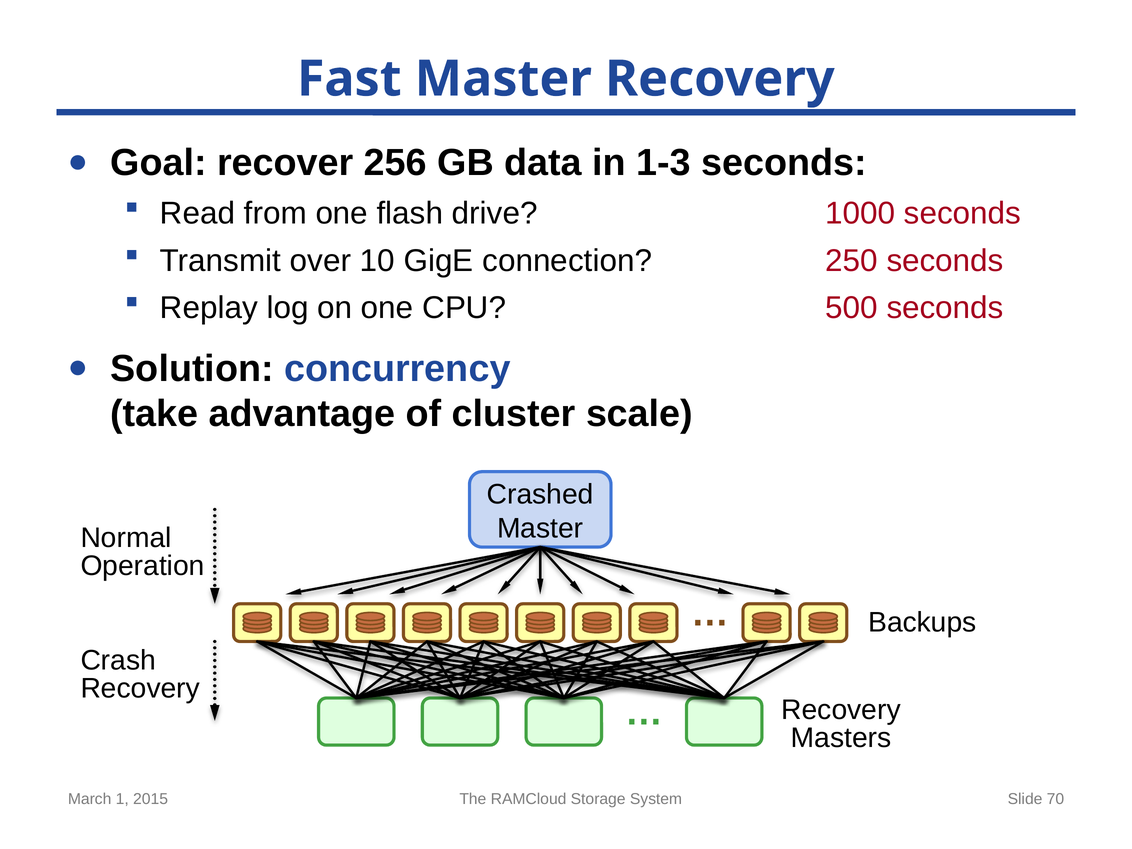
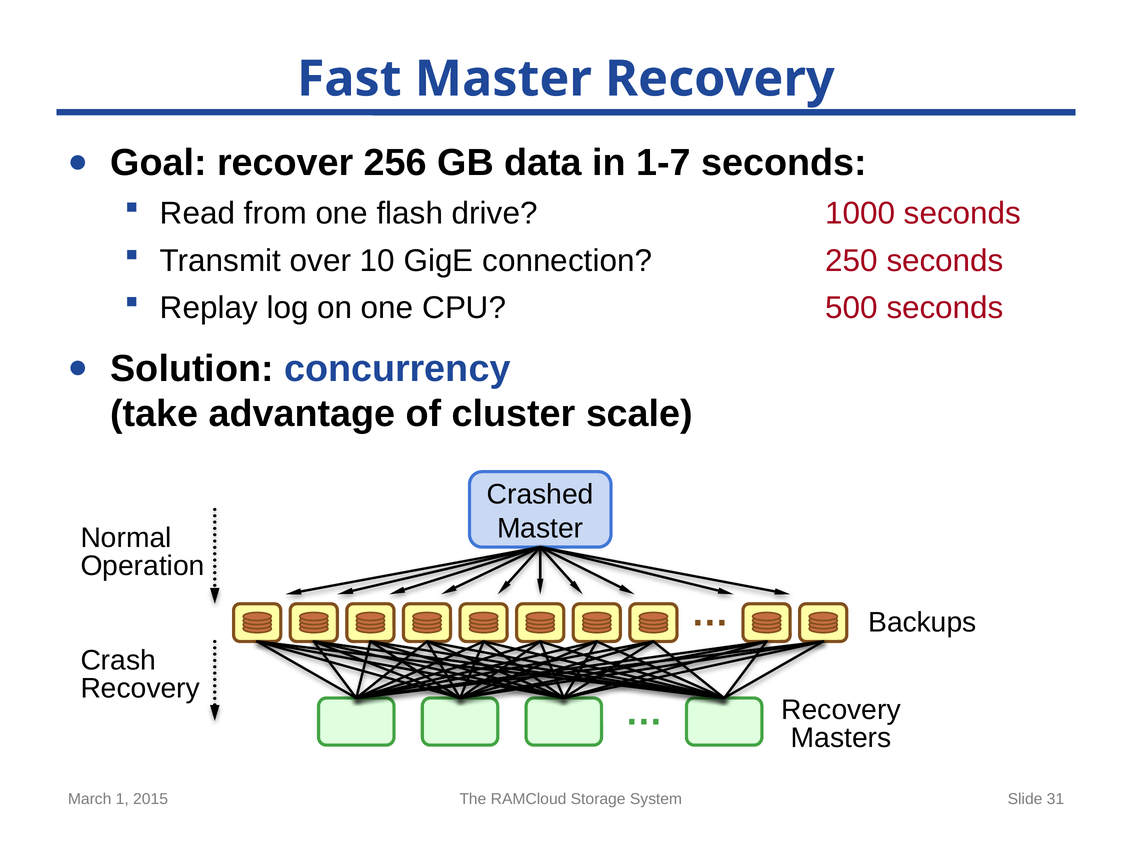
1-3: 1-3 -> 1-7
70: 70 -> 31
